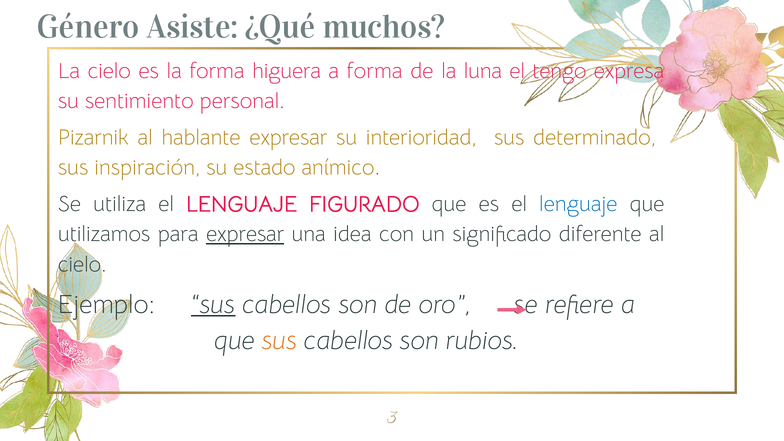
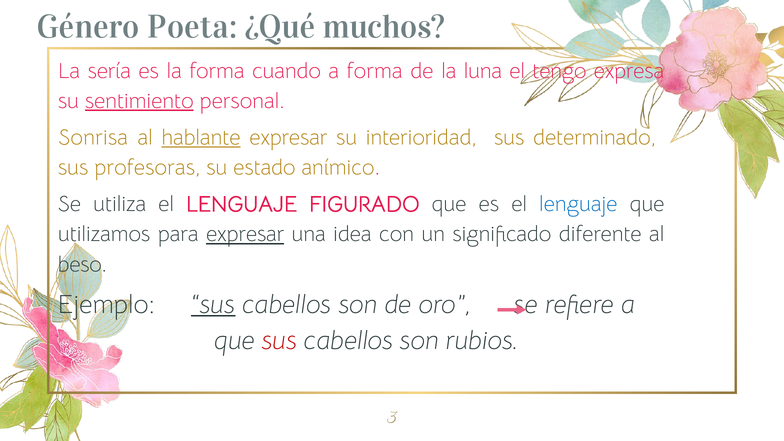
Asiste: Asiste -> Poeta
La cielo: cielo -> sería
higuera: higuera -> cuando
sentimiento underline: none -> present
Pizarnik: Pizarnik -> Sonrisa
hablante underline: none -> present
inspiración: inspiración -> profesoras
cielo at (82, 264): cielo -> beso
sus at (280, 341) colour: orange -> red
